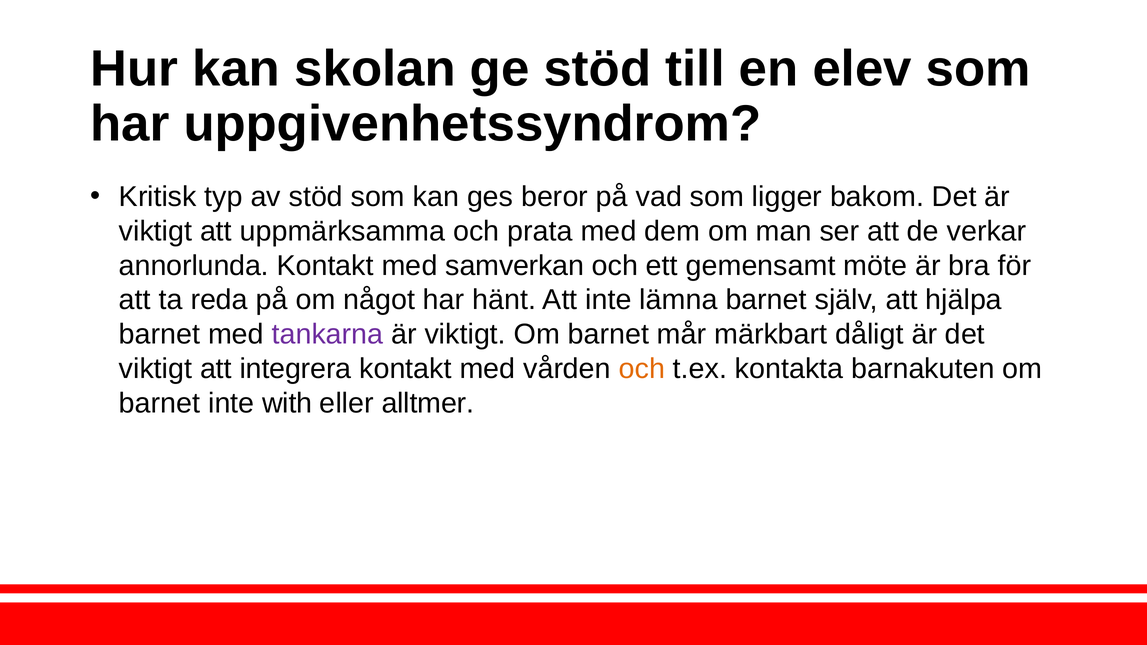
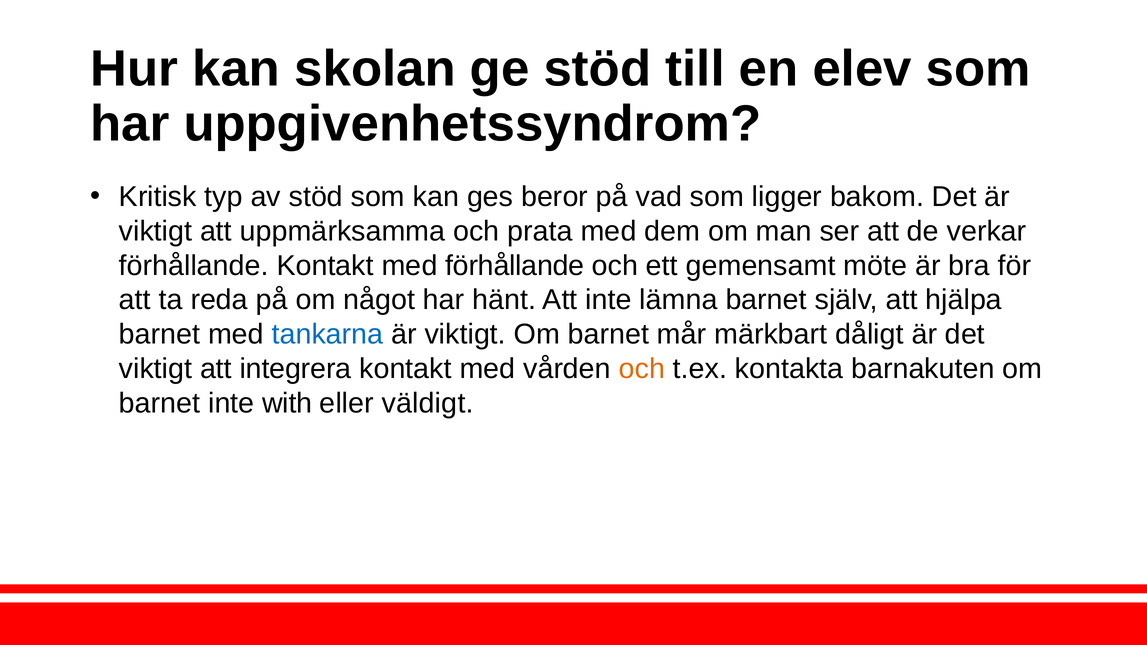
annorlunda at (194, 266): annorlunda -> förhållande
med samverkan: samverkan -> förhållande
tankarna colour: purple -> blue
alltmer: alltmer -> väldigt
